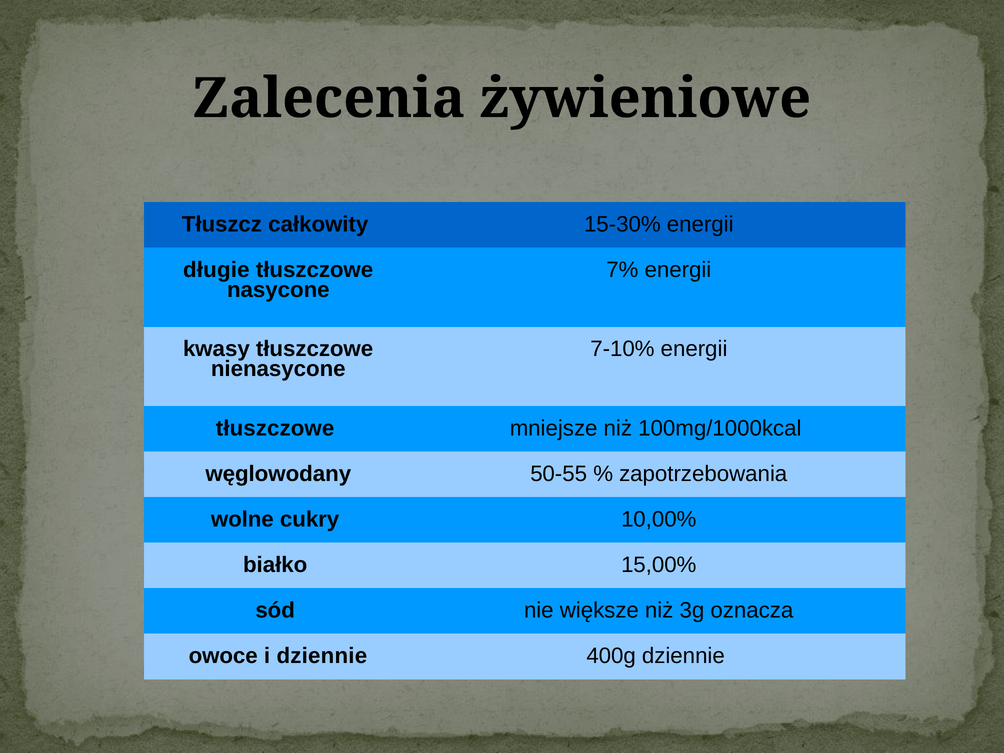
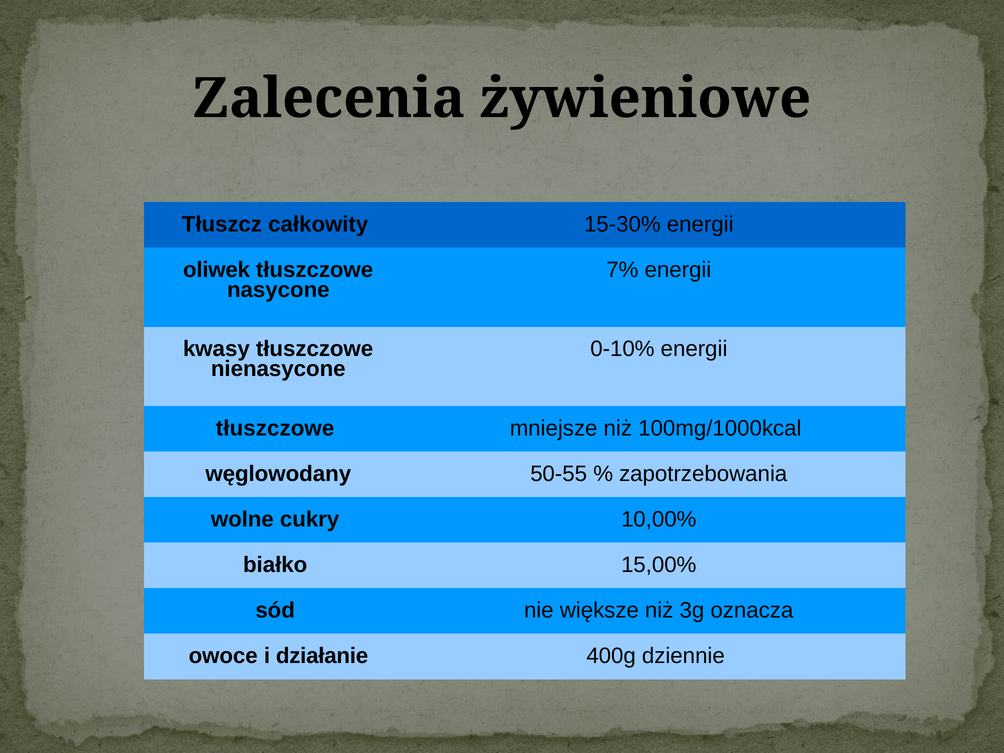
długie: długie -> oliwek
7-10%: 7-10% -> 0-10%
i dziennie: dziennie -> działanie
